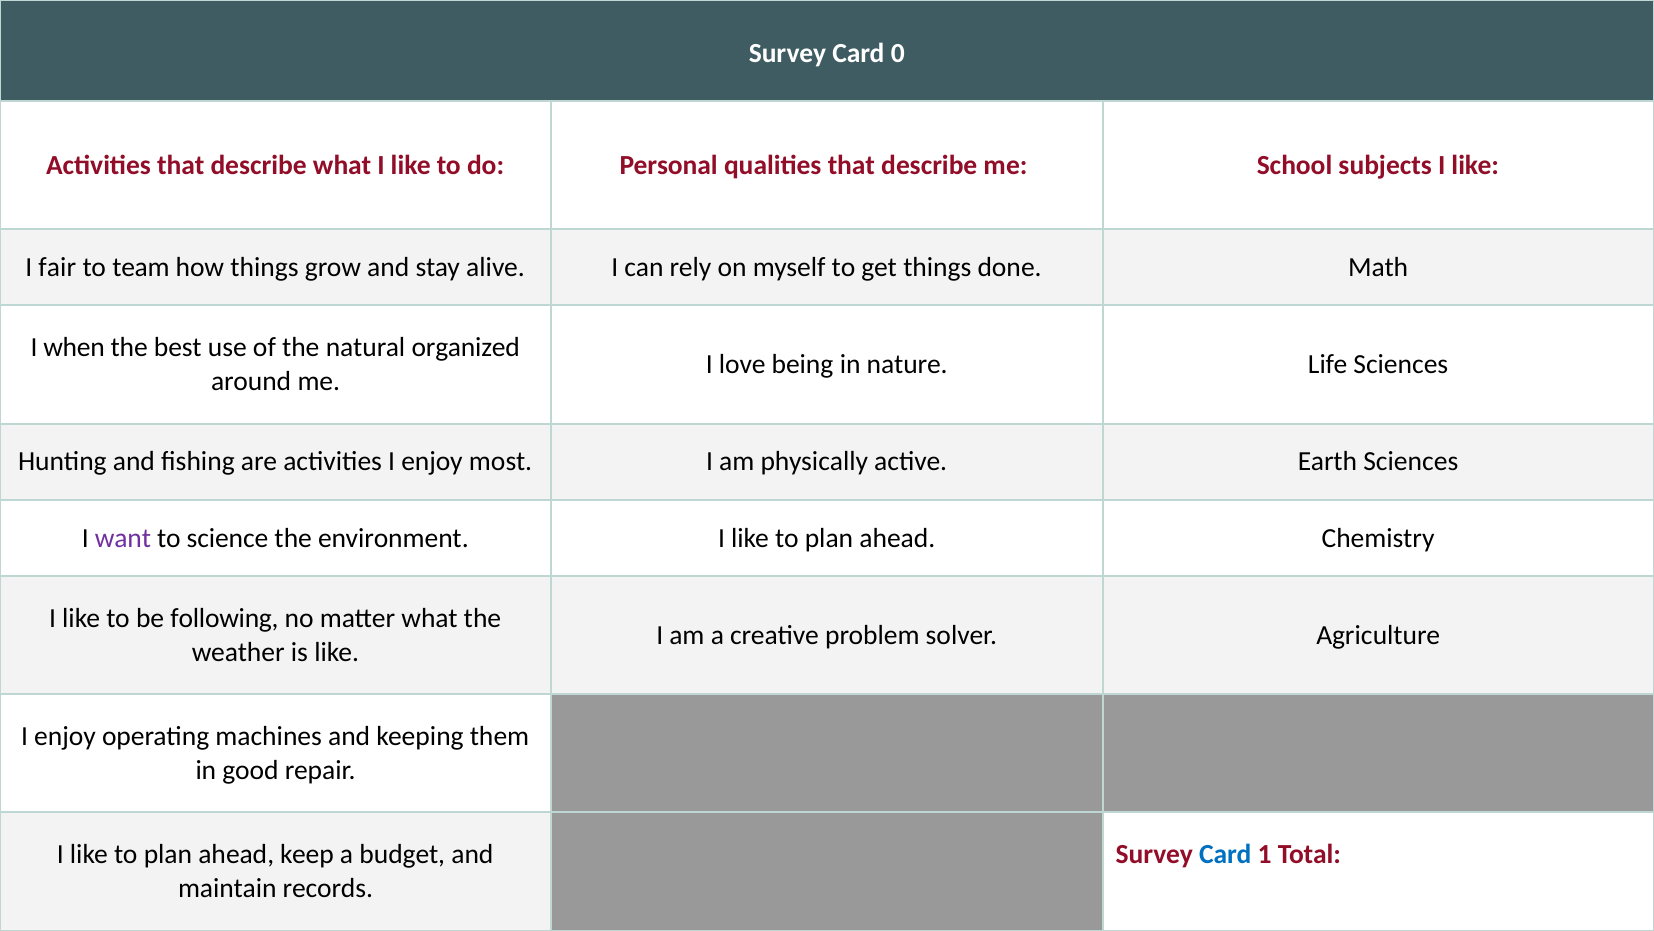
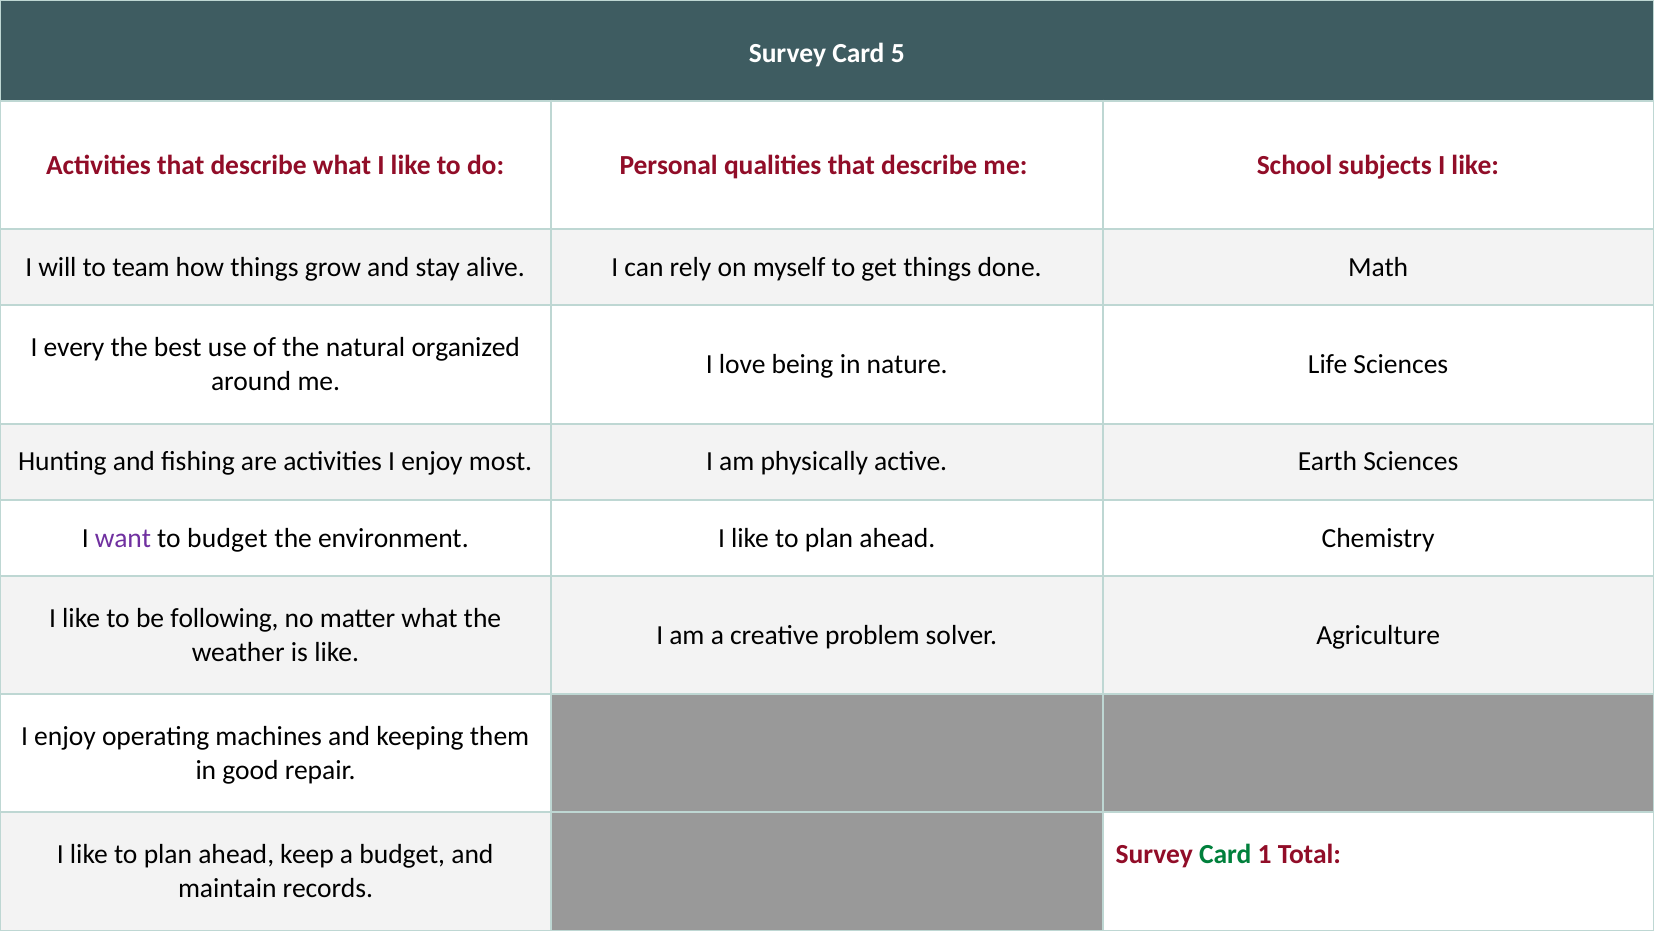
0: 0 -> 5
fair: fair -> will
when: when -> every
to science: science -> budget
Card at (1225, 854) colour: blue -> green
